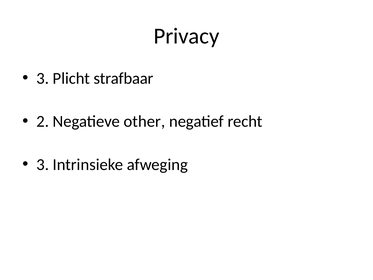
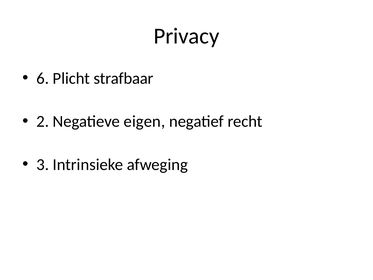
3 at (43, 78): 3 -> 6
other: other -> eigen
